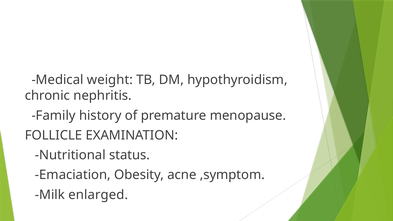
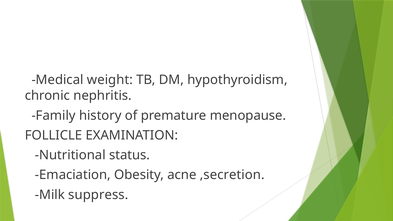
,symptom: ,symptom -> ,secretion
enlarged: enlarged -> suppress
